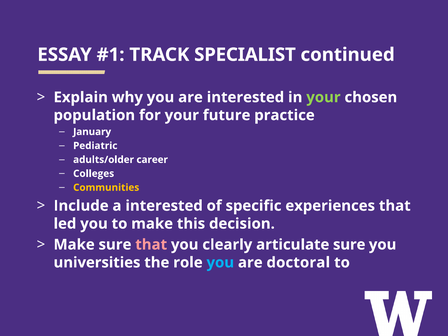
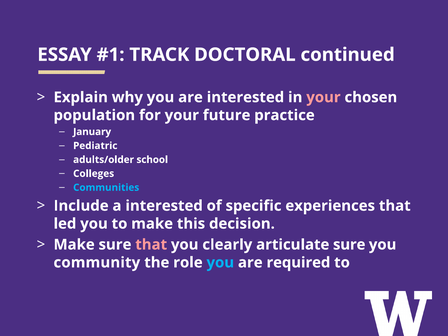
SPECIALIST: SPECIALIST -> DOCTORAL
your at (323, 97) colour: light green -> pink
career: career -> school
Communities colour: yellow -> light blue
universities: universities -> community
doctoral: doctoral -> required
